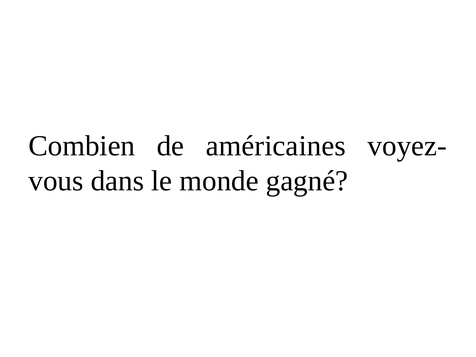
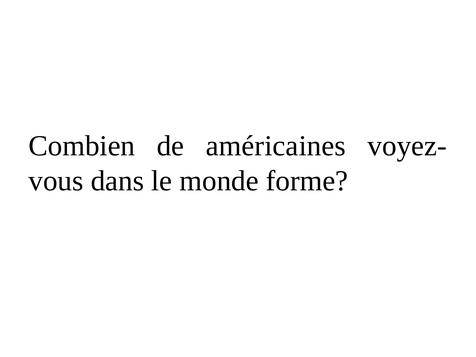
gagné: gagné -> forme
